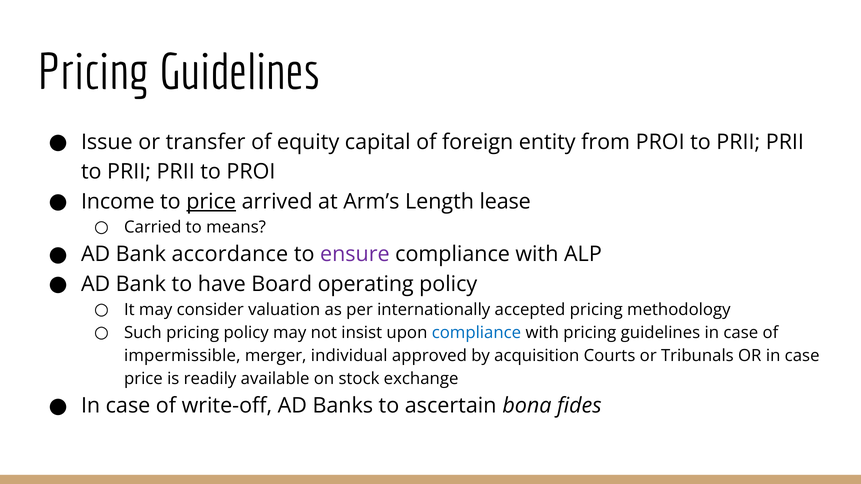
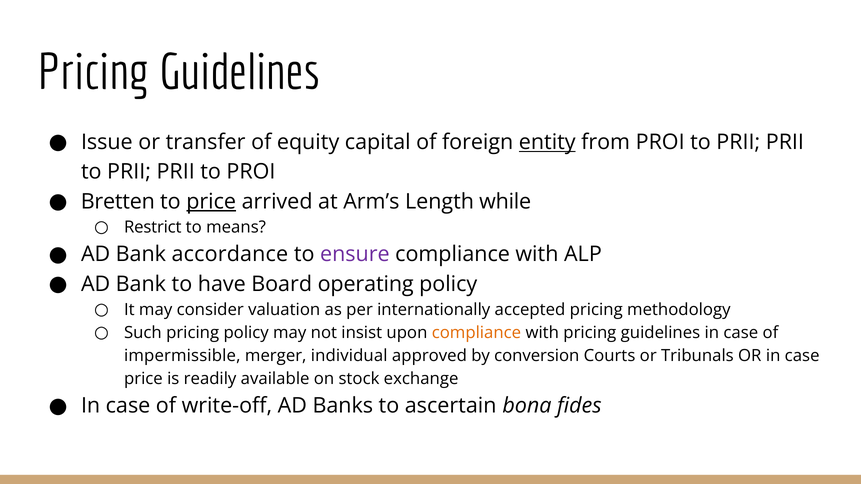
entity underline: none -> present
Income: Income -> Bretten
lease: lease -> while
Carried: Carried -> Restrict
compliance at (476, 333) colour: blue -> orange
acquisition: acquisition -> conversion
